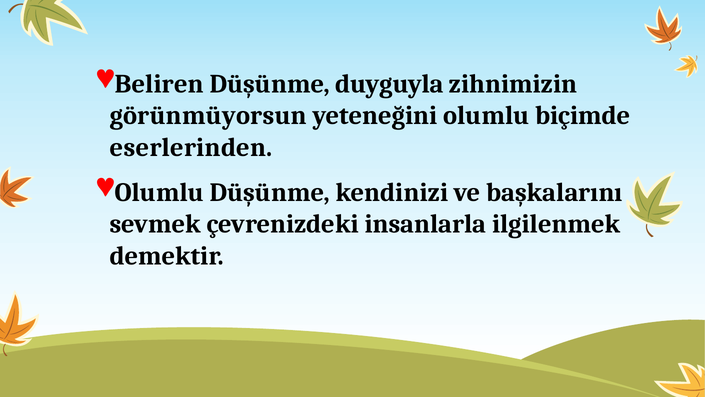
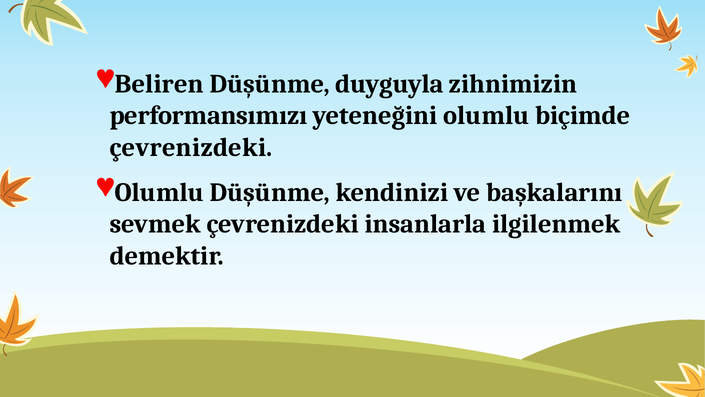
görünmüyorsun: görünmüyorsun -> performansımızı
eserlerinden at (191, 147): eserlerinden -> çevrenizdeki
